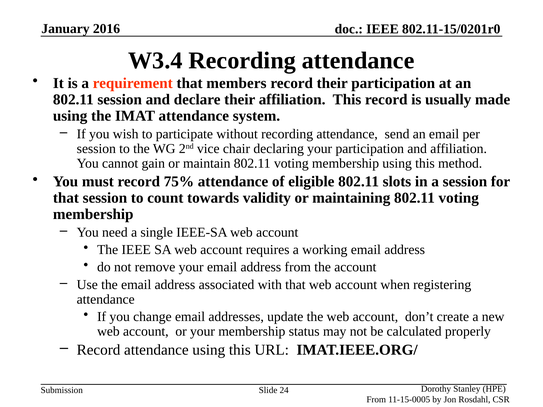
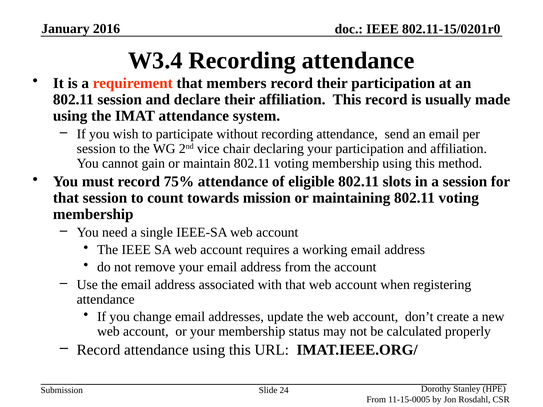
validity: validity -> mission
